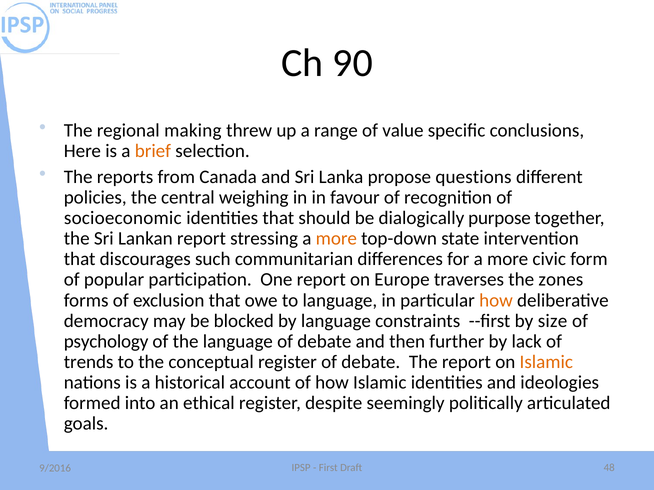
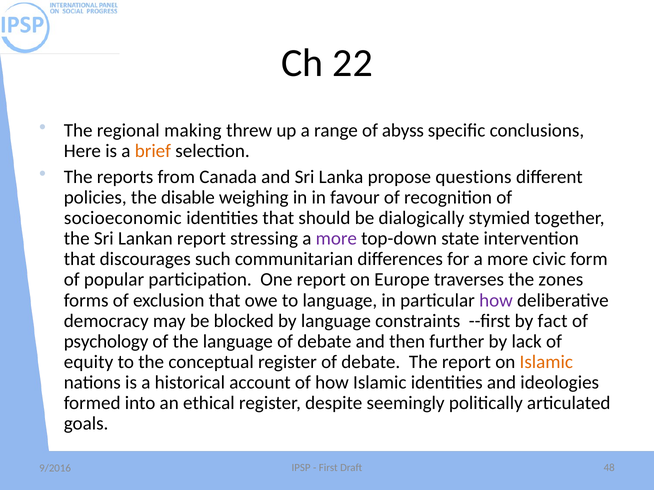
90: 90 -> 22
value: value -> abyss
central: central -> disable
purpose: purpose -> stymied
more at (336, 239) colour: orange -> purple
how at (496, 301) colour: orange -> purple
size: size -> fact
trends: trends -> equity
